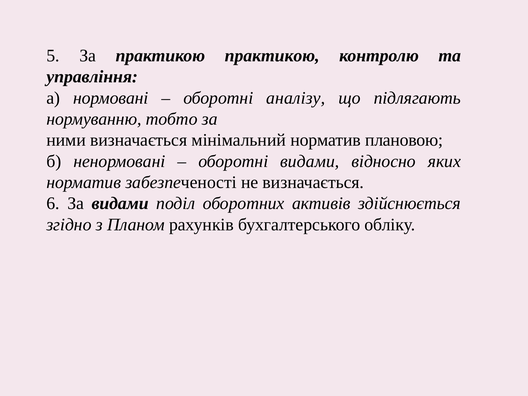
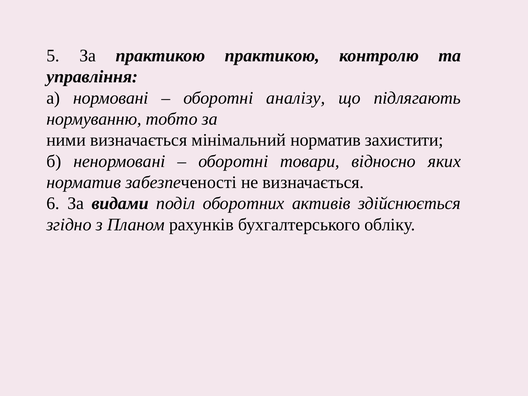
плановою: плановою -> захистити
оборотні видами: видами -> товари
